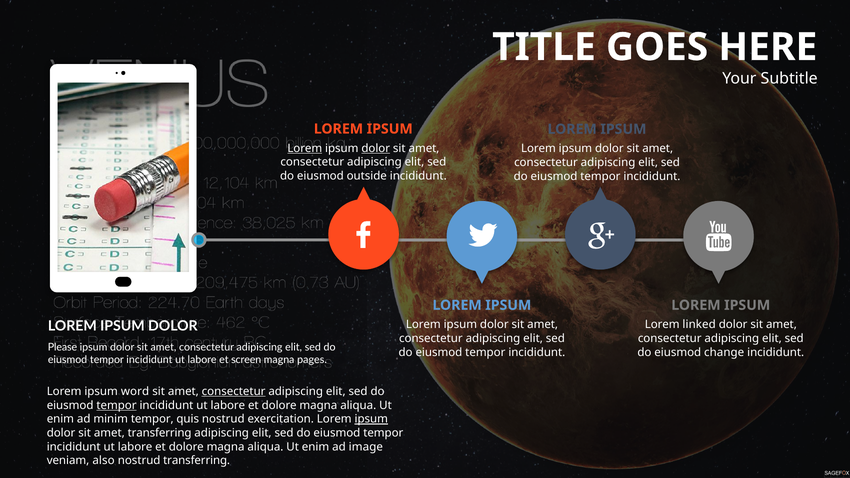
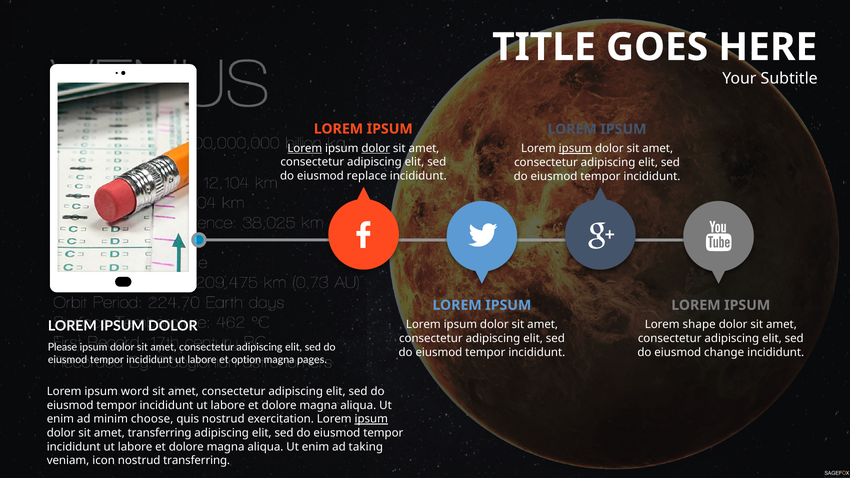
ipsum at (575, 149) underline: none -> present
outside: outside -> replace
linked: linked -> shape
screen: screen -> option
consectetur at (234, 392) underline: present -> none
tempor at (117, 405) underline: present -> none
minim tempor: tempor -> choose
image: image -> taking
also: also -> icon
